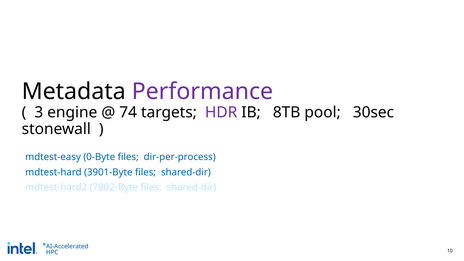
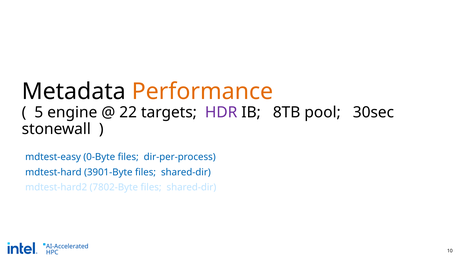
Performance colour: purple -> orange
3: 3 -> 5
74: 74 -> 22
